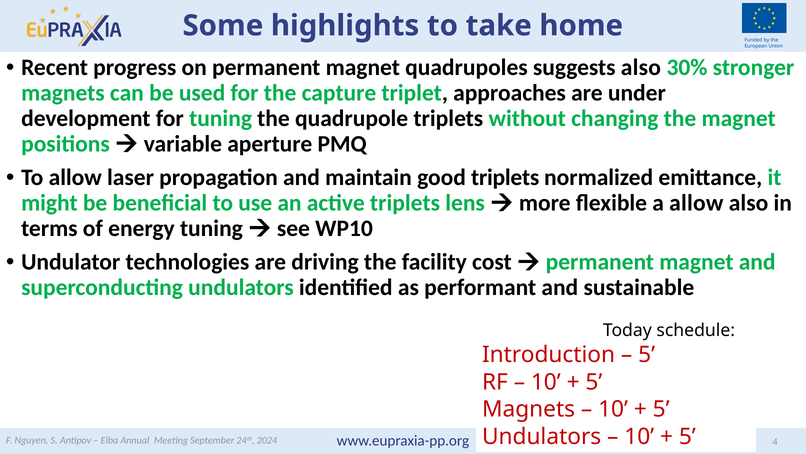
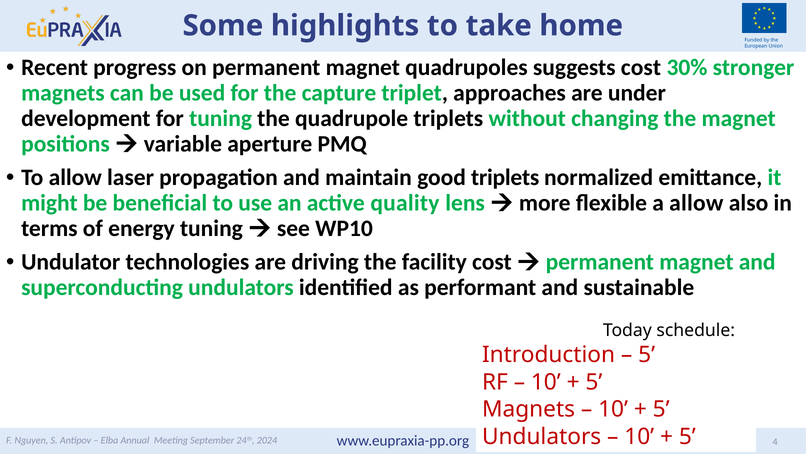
suggests also: also -> cost
active triplets: triplets -> quality
